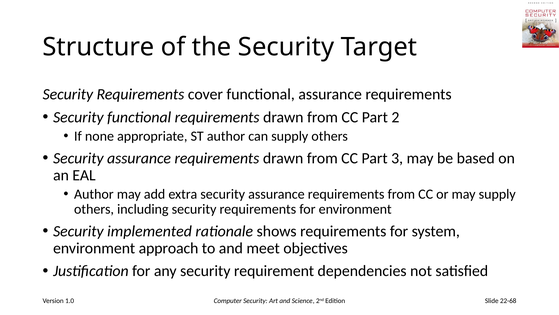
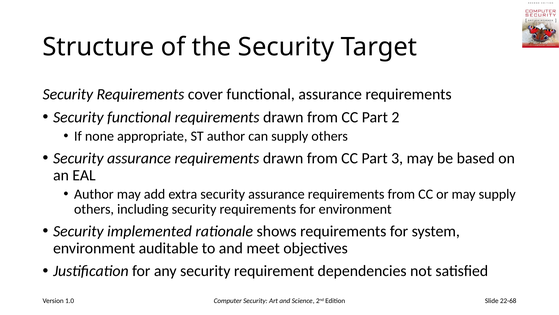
approach: approach -> auditable
